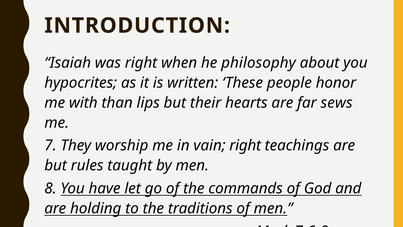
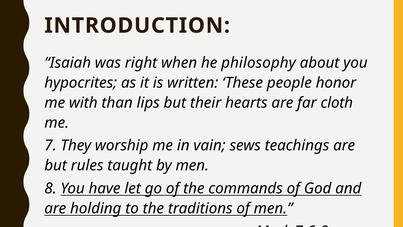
sews: sews -> cloth
vain right: right -> sews
